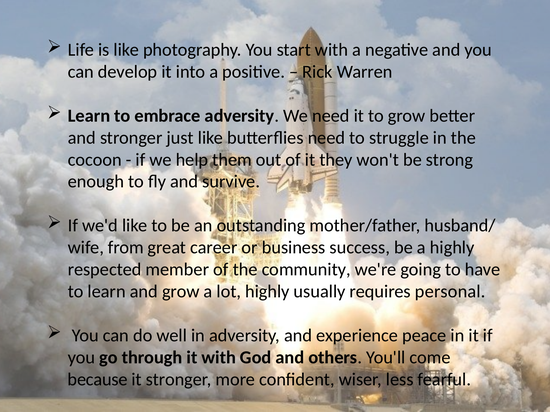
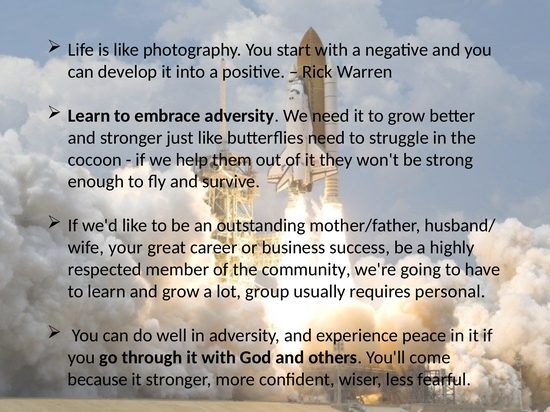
from: from -> your
lot highly: highly -> group
